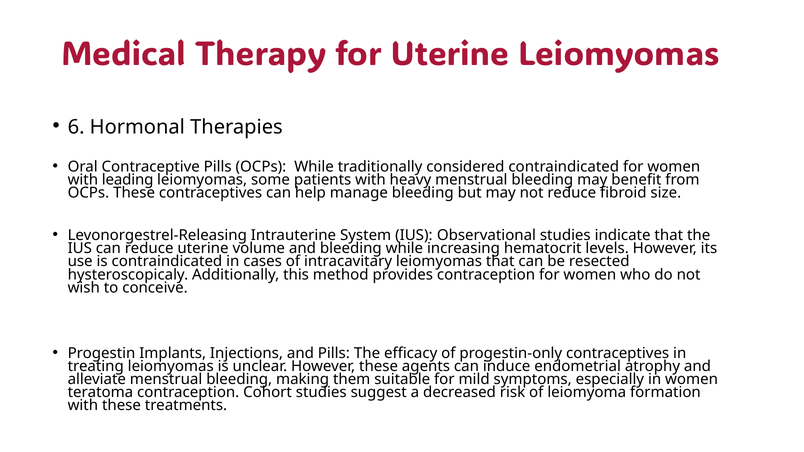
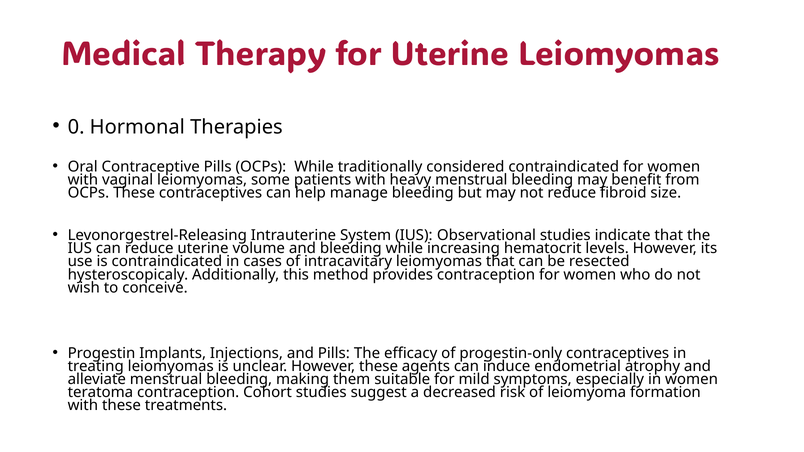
6: 6 -> 0
leading: leading -> vaginal
